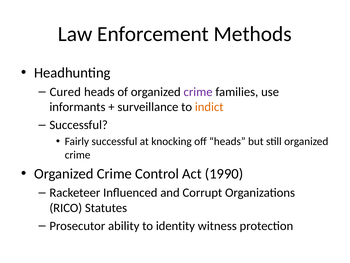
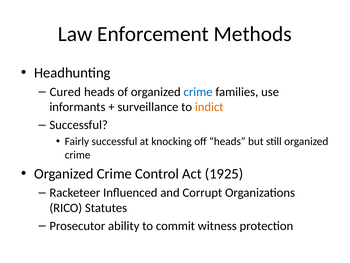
crime at (198, 92) colour: purple -> blue
1990: 1990 -> 1925
identity: identity -> commit
